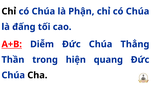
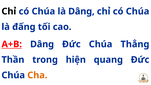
là Phận: Phận -> Dâng
A+B Diễm: Diễm -> Dâng
Cha colour: black -> orange
